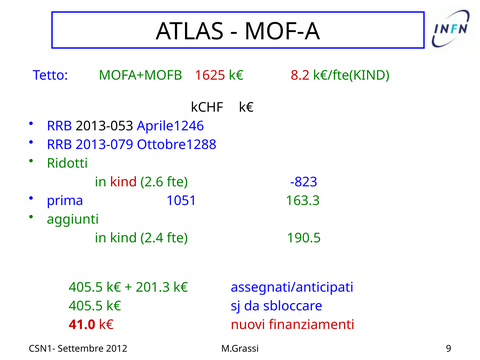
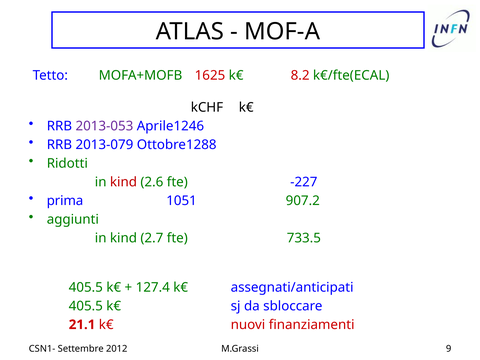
k€/fte(KIND: k€/fte(KIND -> k€/fte(ECAL
2013-053 colour: black -> purple
-823: -823 -> -227
163.3: 163.3 -> 907.2
2.4: 2.4 -> 2.7
190.5: 190.5 -> 733.5
201.3: 201.3 -> 127.4
41.0: 41.0 -> 21.1
